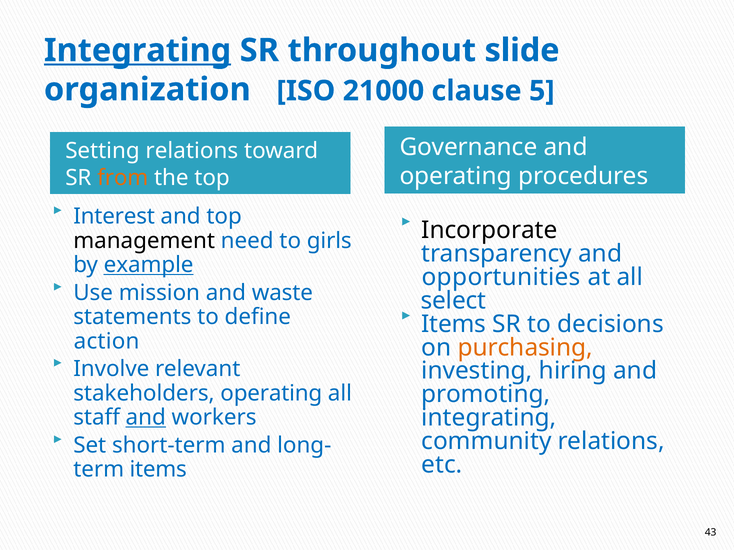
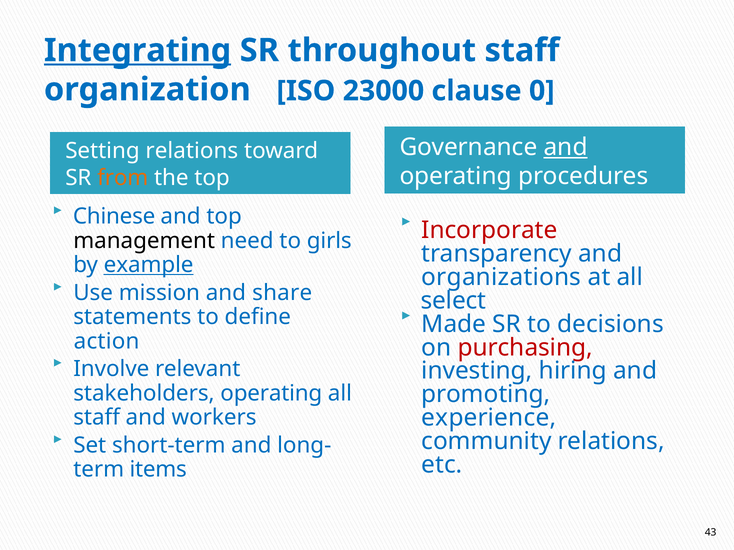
throughout slide: slide -> staff
21000: 21000 -> 23000
5: 5 -> 0
and at (566, 147) underline: none -> present
Interest: Interest -> Chinese
Incorporate colour: black -> red
opportunities: opportunities -> organizations
waste: waste -> share
Items at (454, 324): Items -> Made
purchasing colour: orange -> red
and at (146, 418) underline: present -> none
integrating at (489, 418): integrating -> experience
